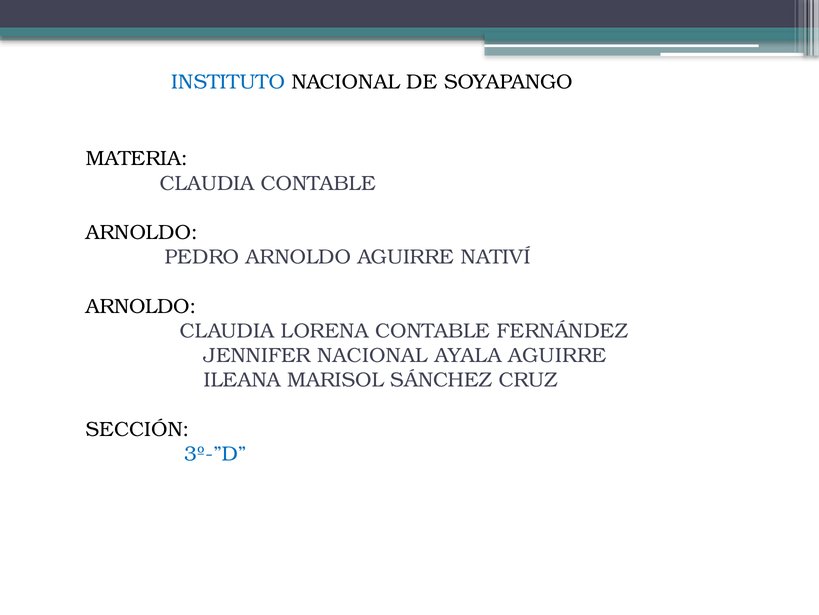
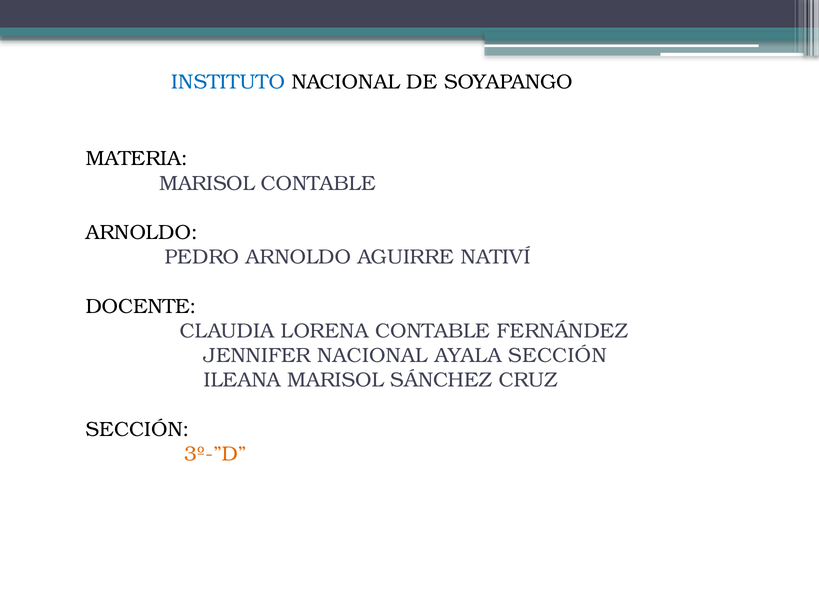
CLAUDIA at (207, 183): CLAUDIA -> MARISOL
ARNOLDO at (141, 306): ARNOLDO -> DOCENTE
AYALA AGUIRRE: AGUIRRE -> SECCIÓN
3º-”D colour: blue -> orange
